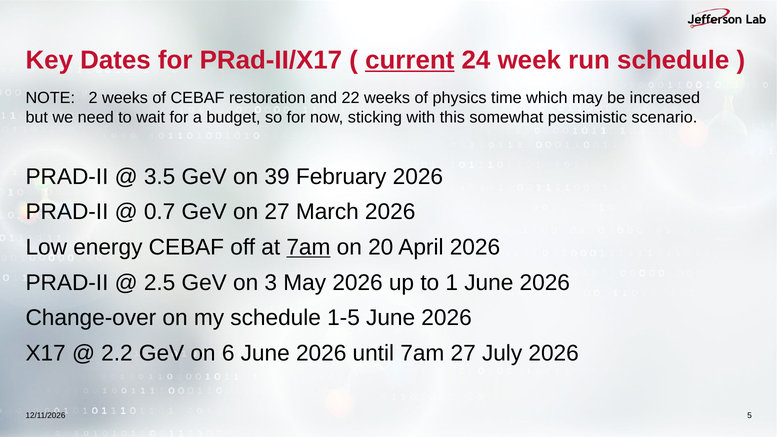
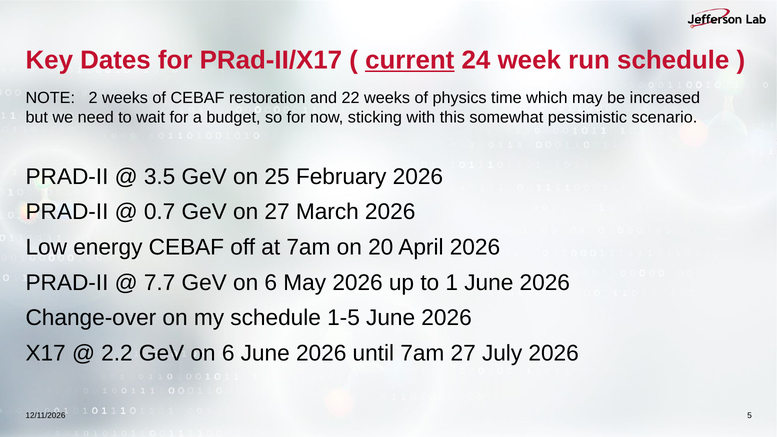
39: 39 -> 25
7am at (308, 247) underline: present -> none
2.5: 2.5 -> 7.7
3 at (271, 283): 3 -> 6
